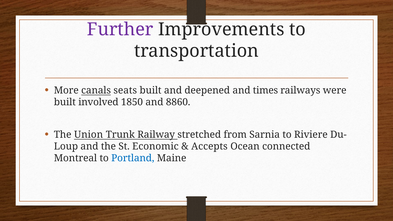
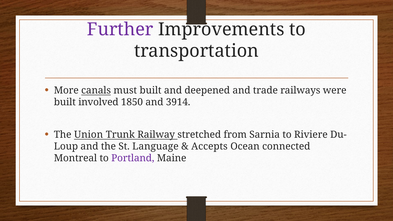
seats: seats -> must
times: times -> trade
8860: 8860 -> 3914
Economic: Economic -> Language
Portland colour: blue -> purple
